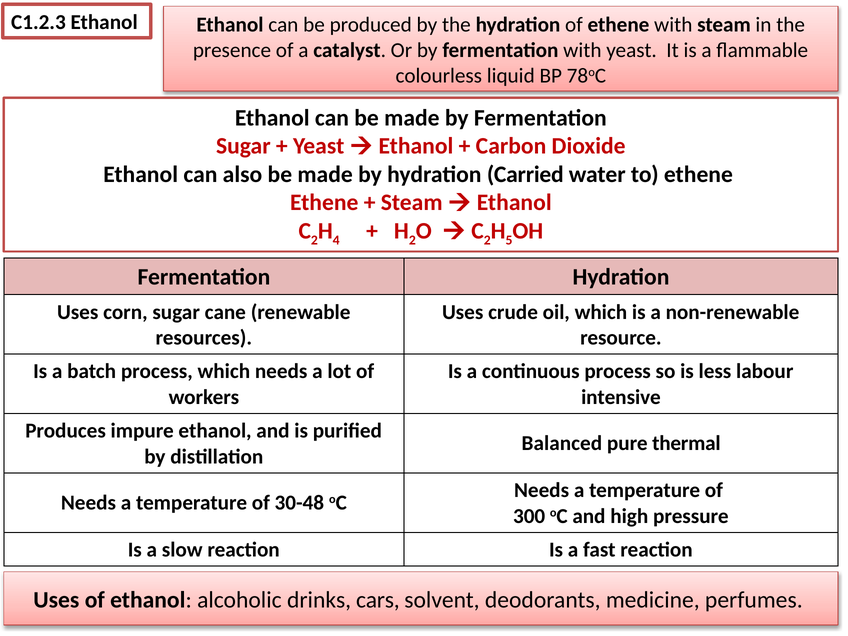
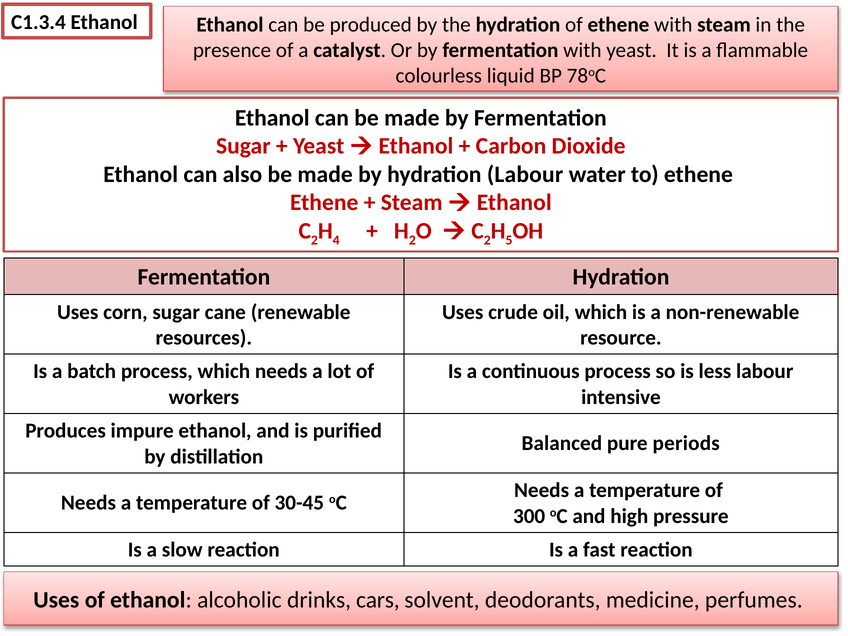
C1.2.3: C1.2.3 -> C1.3.4
hydration Carried: Carried -> Labour
thermal: thermal -> periods
30-48: 30-48 -> 30-45
